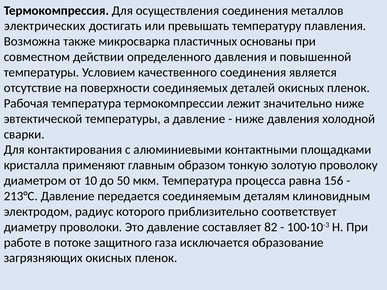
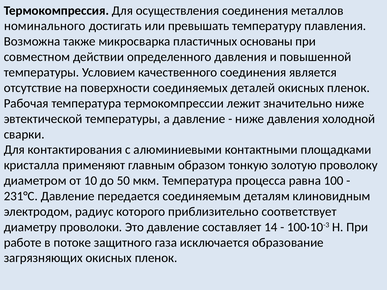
электрических: электрических -> номинального
156: 156 -> 100
213°С: 213°С -> 231°С
82: 82 -> 14
